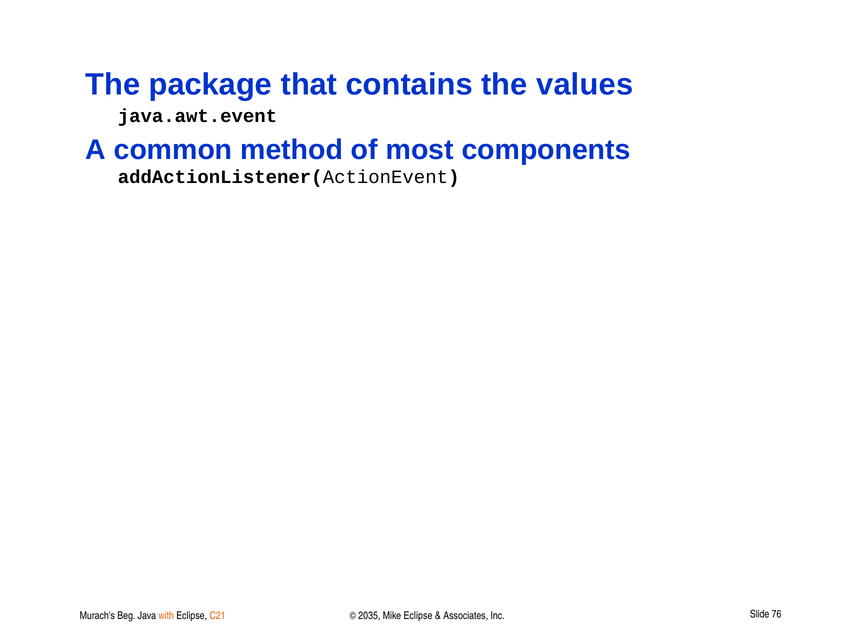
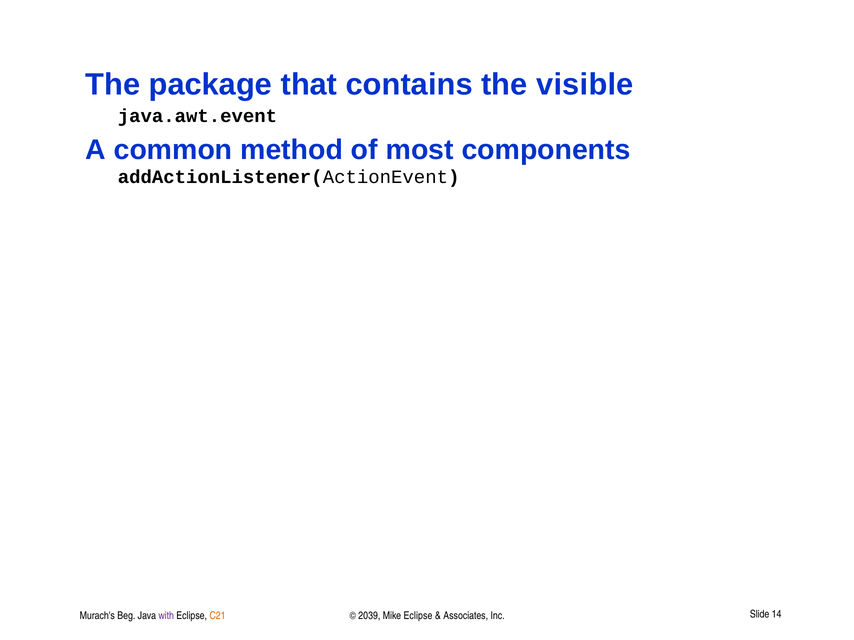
values: values -> visible
with colour: orange -> purple
2035: 2035 -> 2039
76: 76 -> 14
